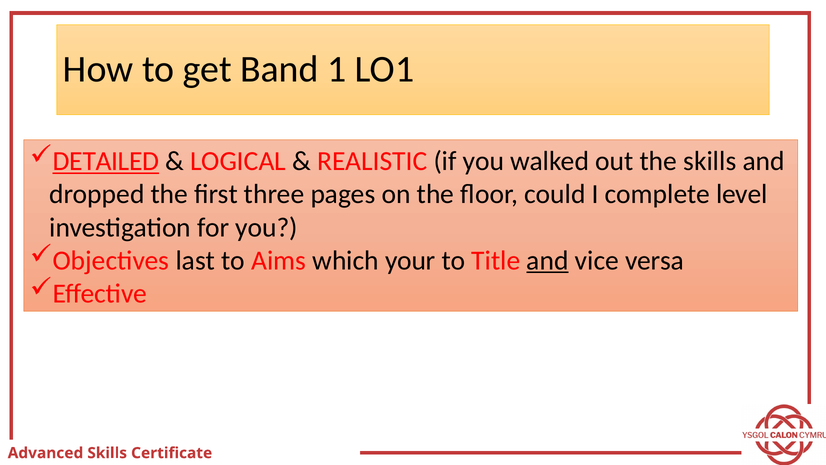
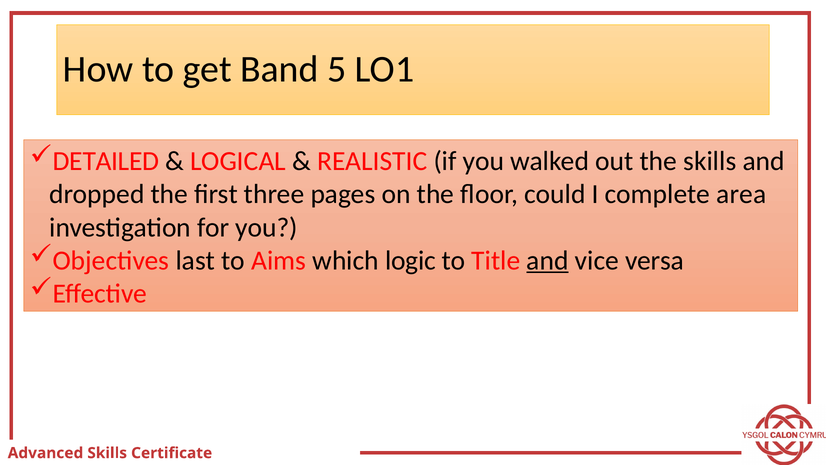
1: 1 -> 5
DETAILED underline: present -> none
level: level -> area
your: your -> logic
